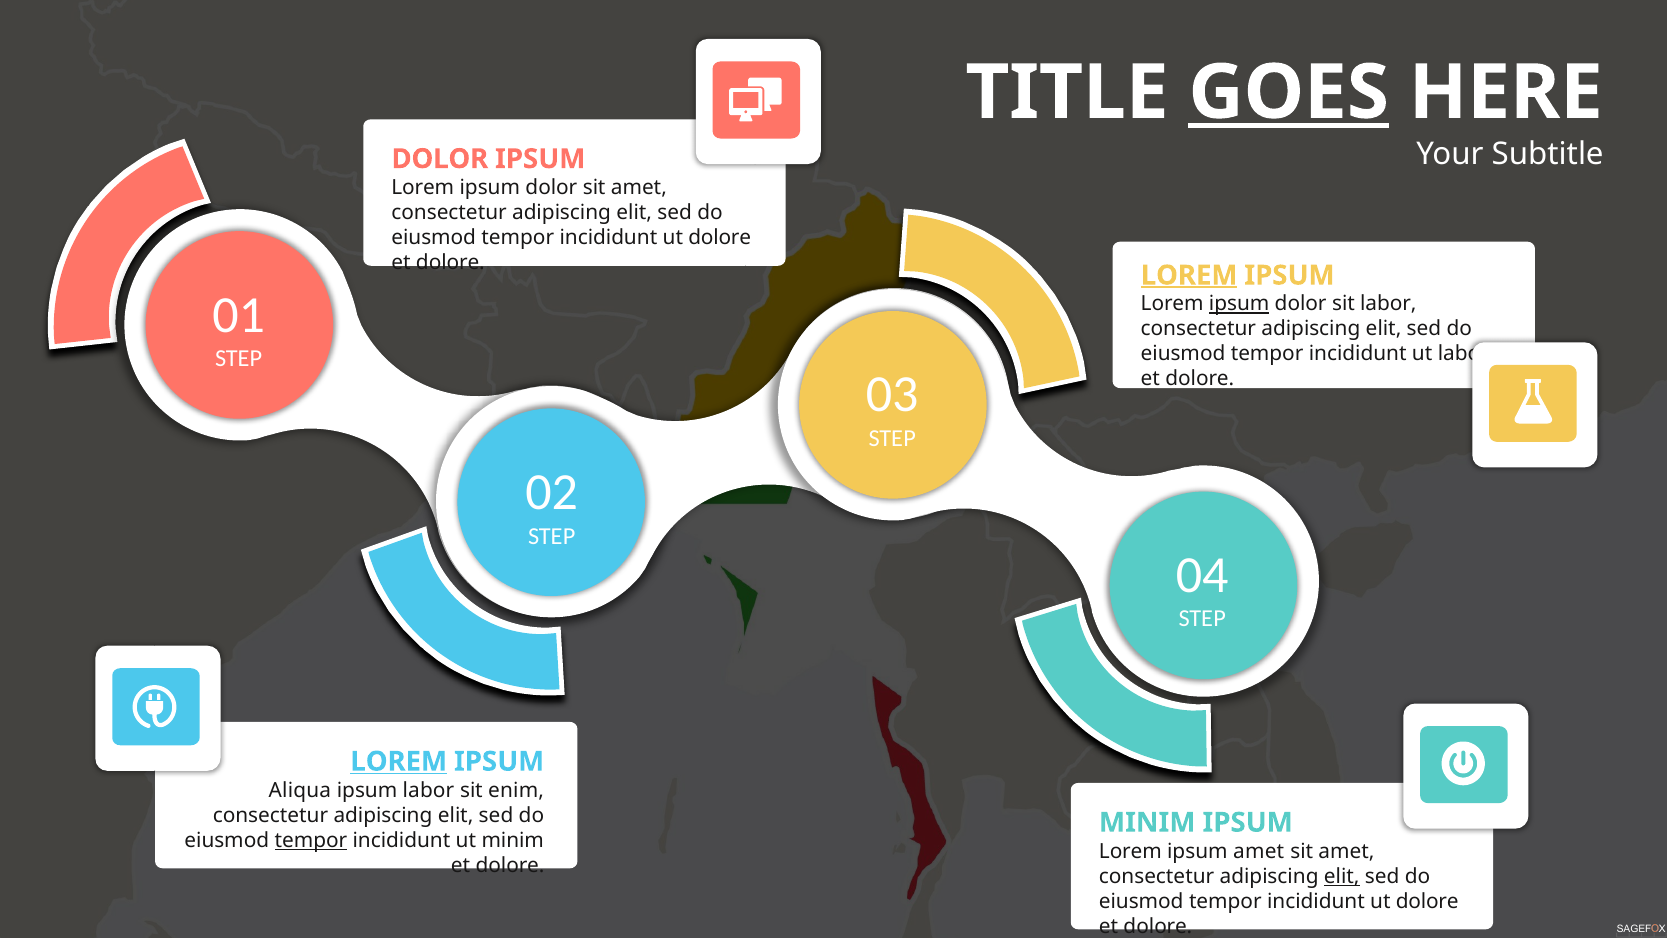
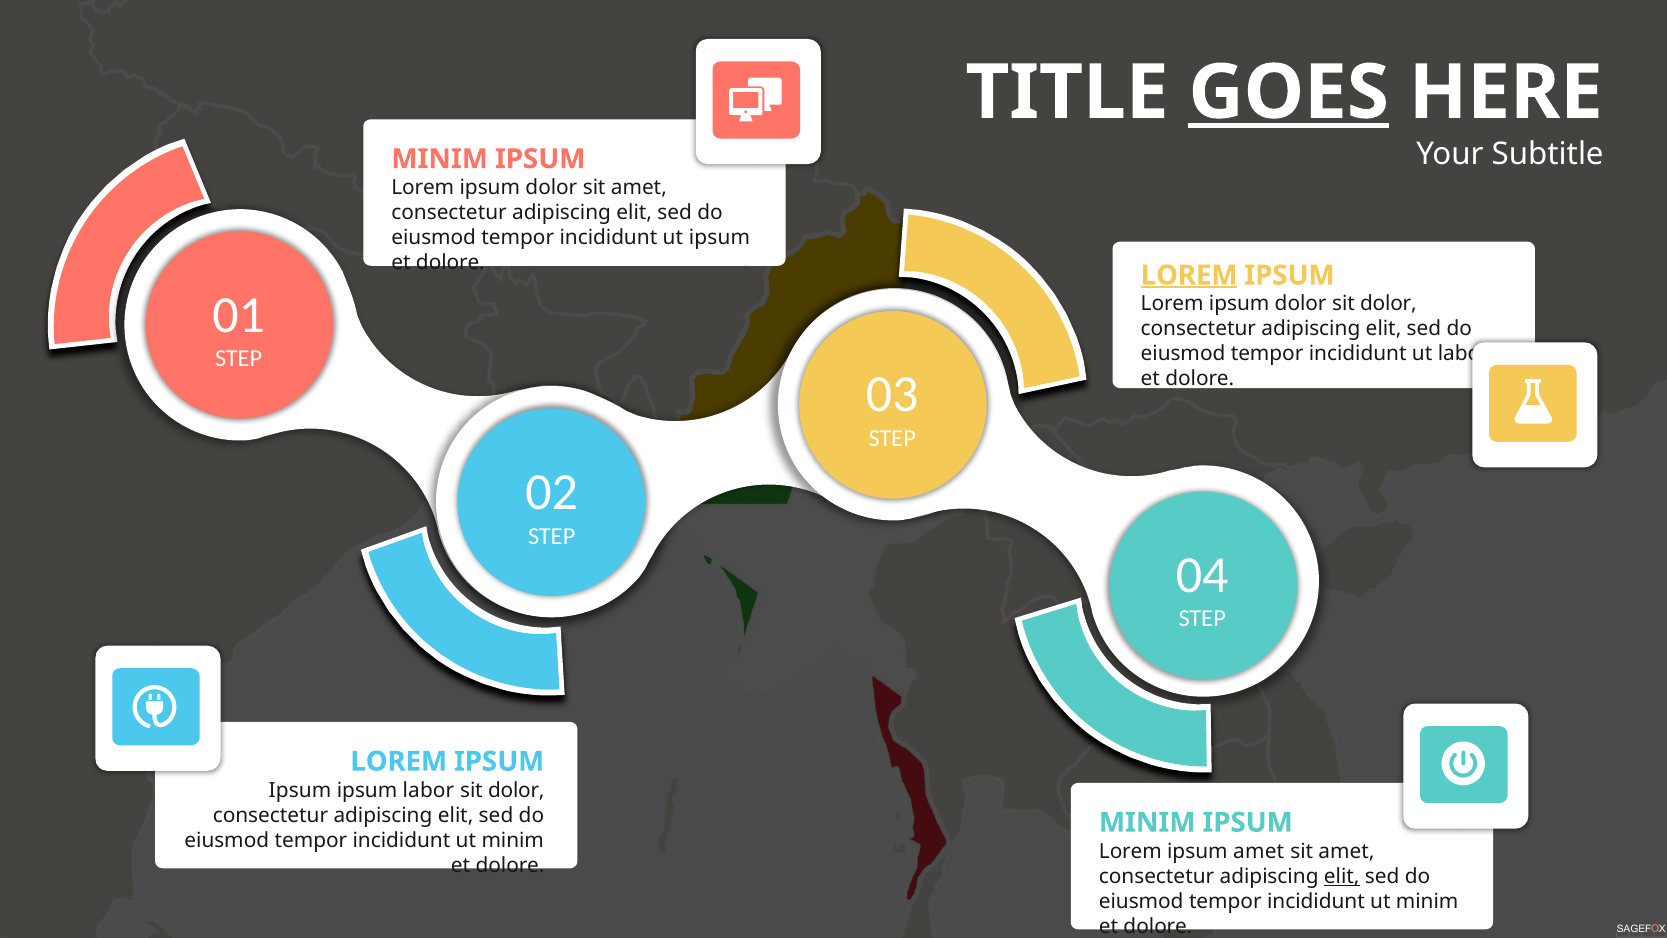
DOLOR at (440, 159): DOLOR -> MINIM
dolore at (720, 238): dolore -> ipsum
ipsum at (1239, 304) underline: present -> none
dolor sit labor: labor -> dolor
LOREM at (399, 761) underline: present -> none
Aliqua at (300, 790): Aliqua -> Ipsum
enim at (516, 790): enim -> dolor
tempor at (311, 840) underline: present -> none
dolore at (1427, 901): dolore -> minim
